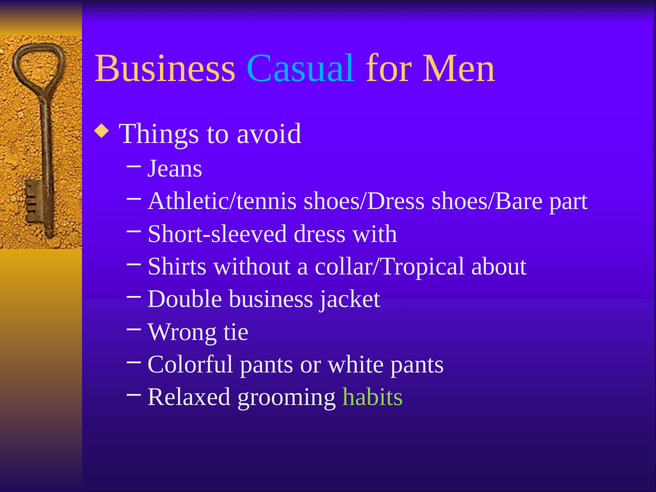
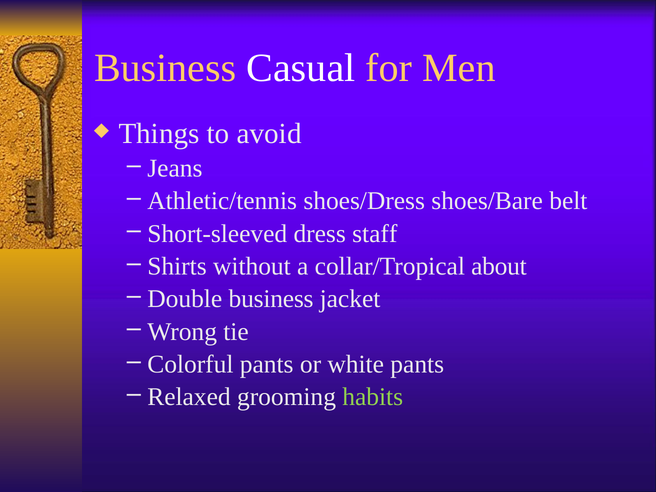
Casual colour: light blue -> white
part: part -> belt
with: with -> staff
